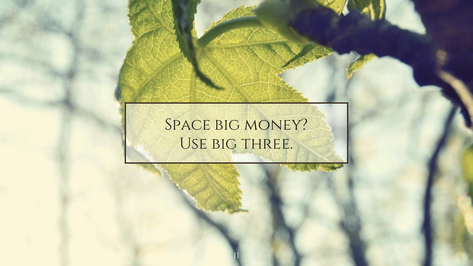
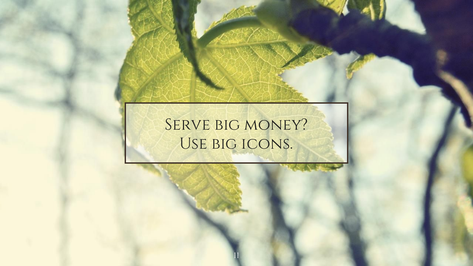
Space: Space -> Serve
three: three -> icons
